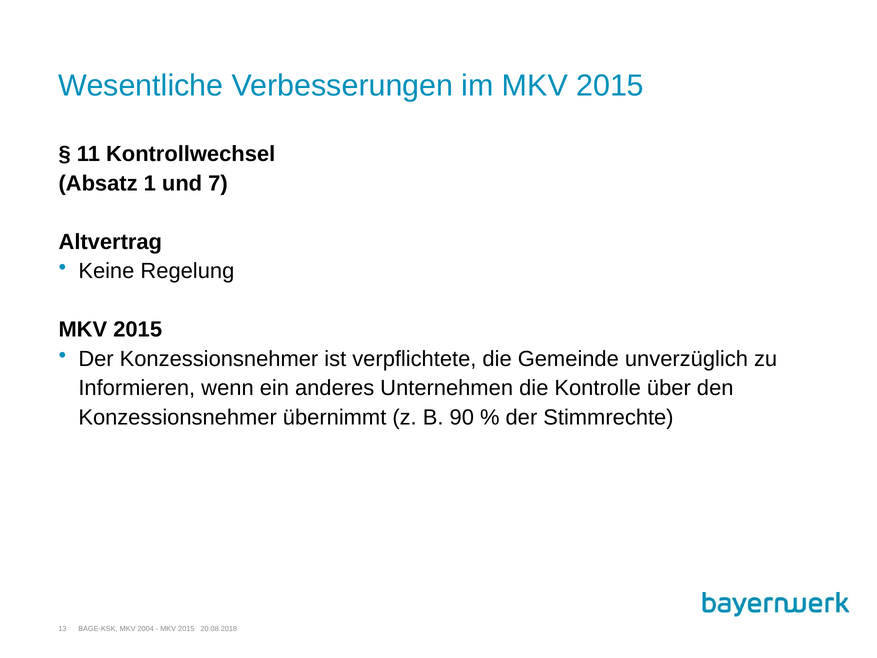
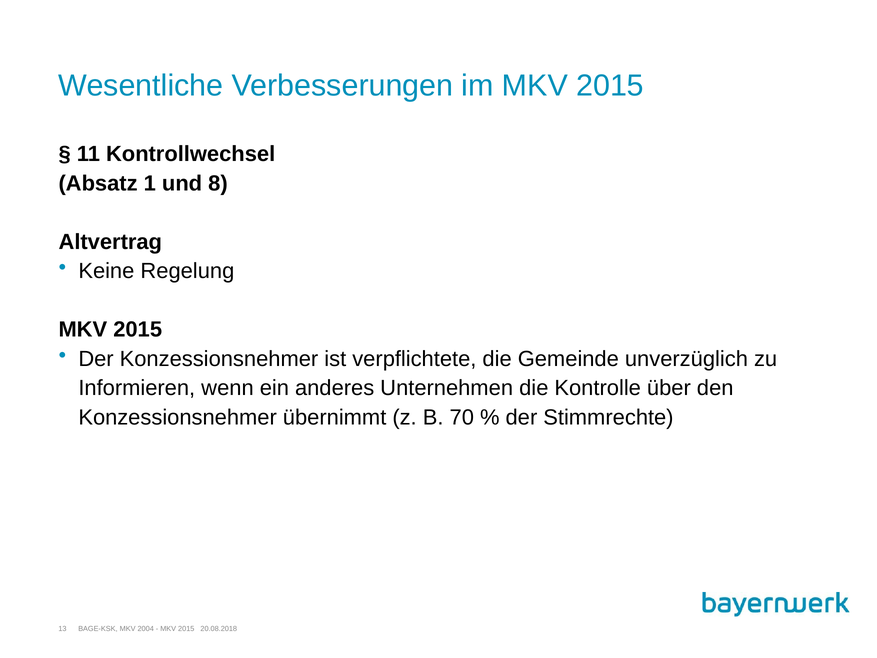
7: 7 -> 8
90: 90 -> 70
